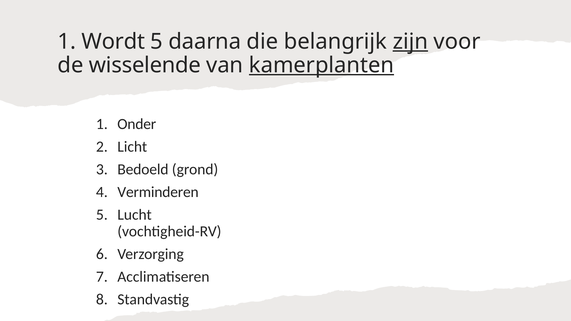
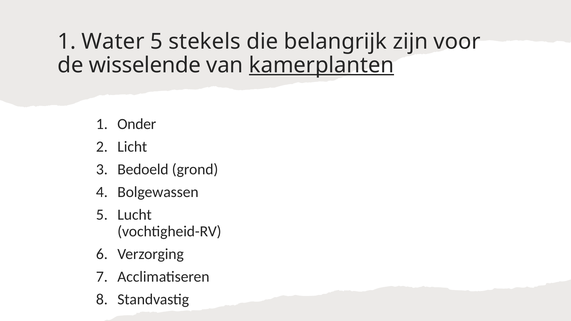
Wordt: Wordt -> Water
daarna: daarna -> stekels
zijn underline: present -> none
Verminderen: Verminderen -> Bolgewassen
